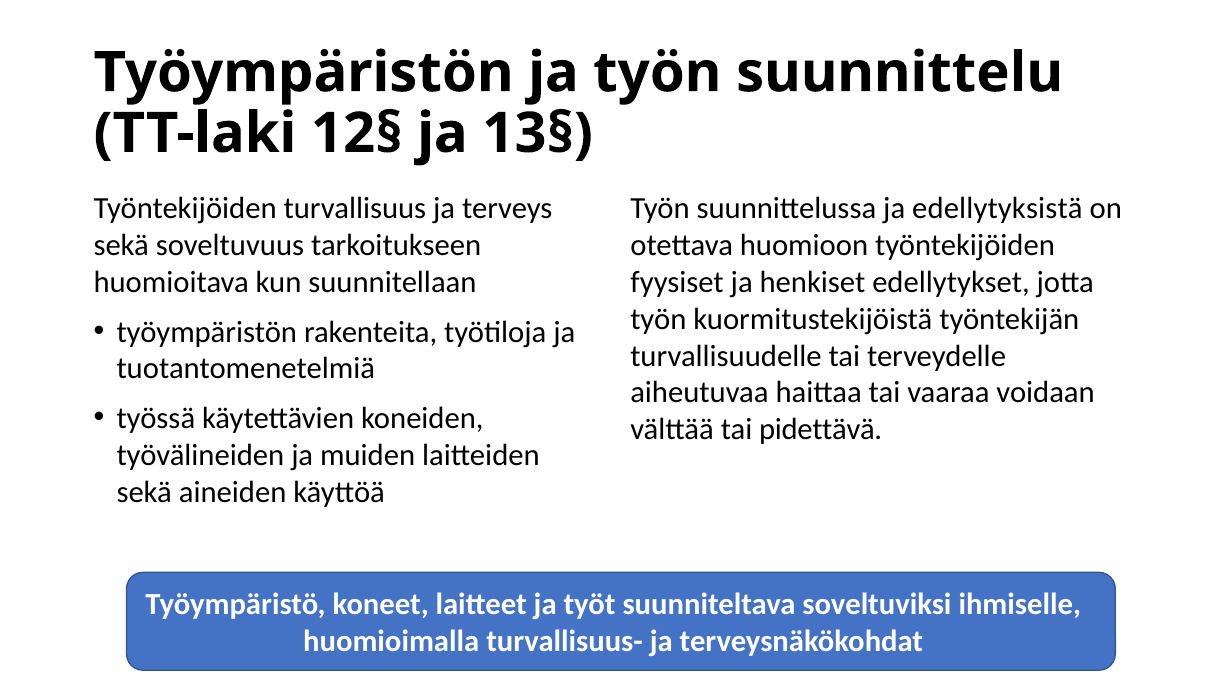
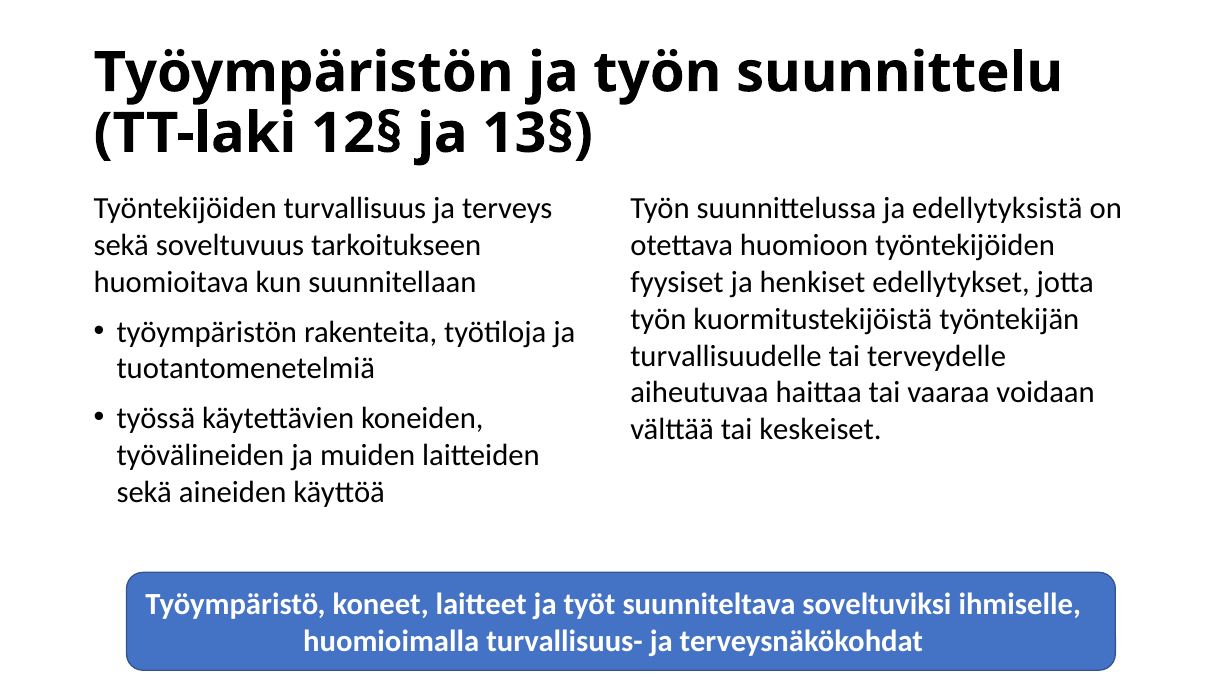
pidettävä: pidettävä -> keskeiset
